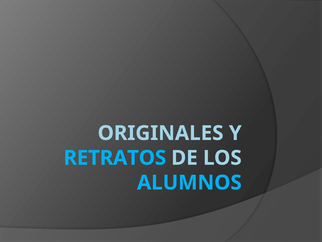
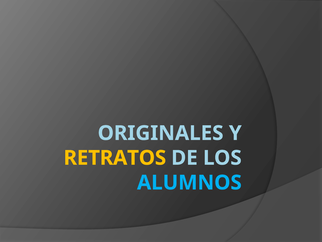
RETRATOS colour: light blue -> yellow
